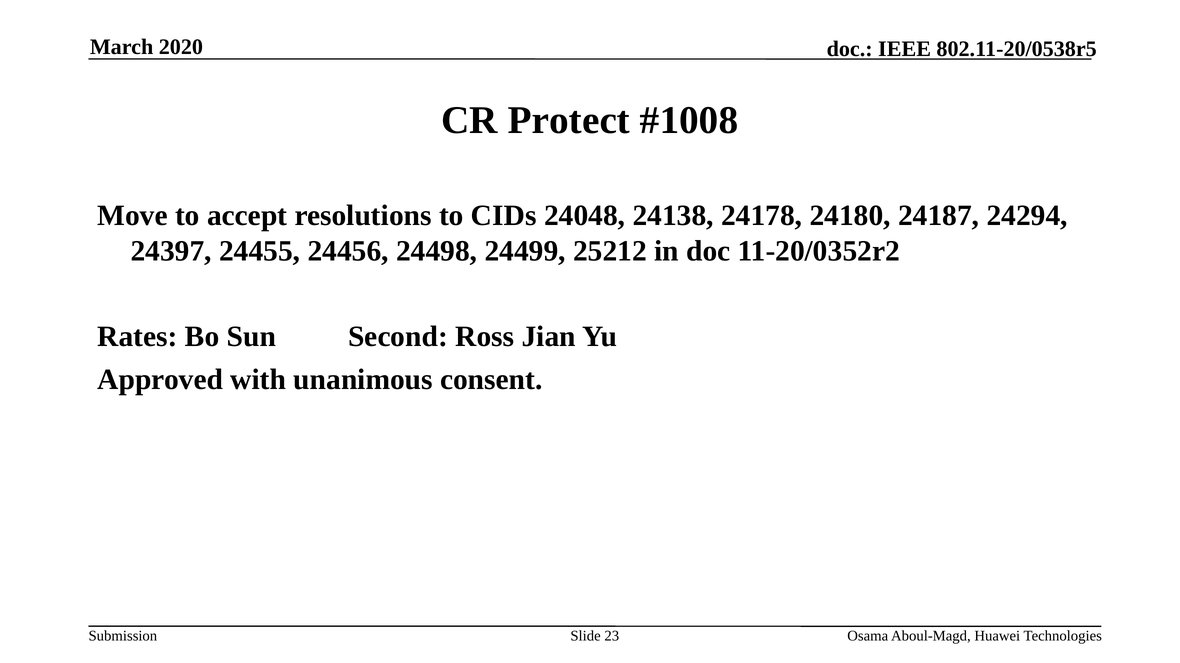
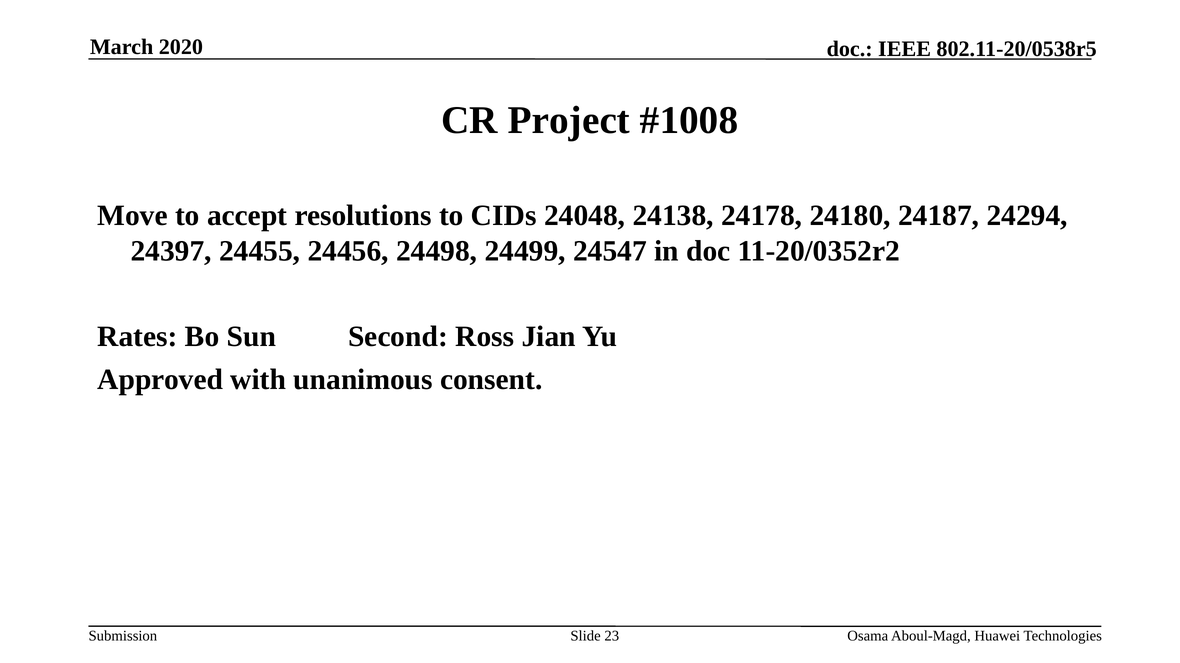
Protect: Protect -> Project
25212: 25212 -> 24547
